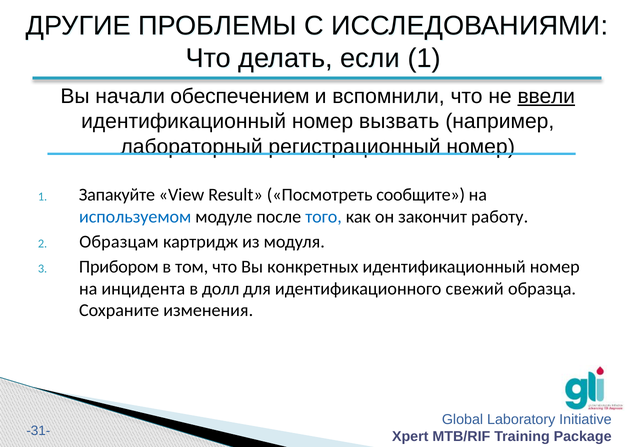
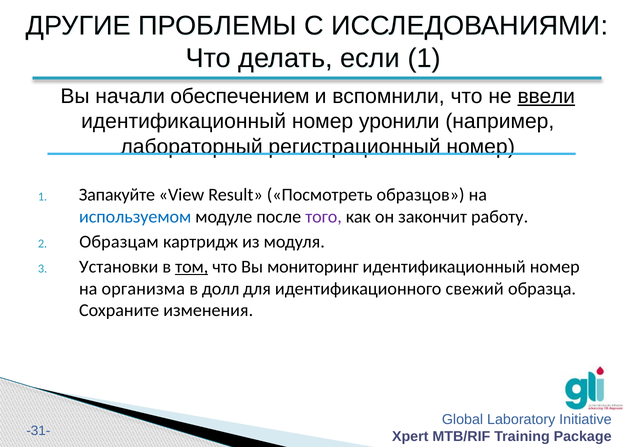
вызвать: вызвать -> уронили
сообщите: сообщите -> образцов
того colour: blue -> purple
Прибором: Прибором -> Установки
том underline: none -> present
конкретных: конкретных -> мониторинг
инцидента: инцидента -> организма
